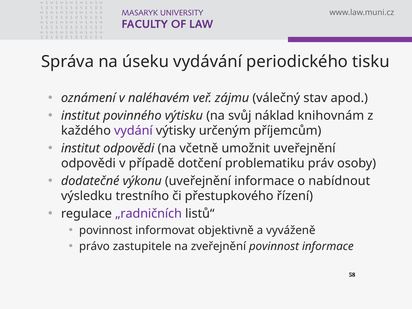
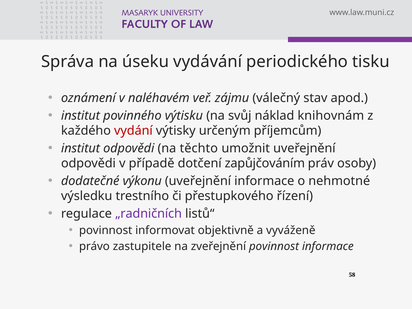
vydání colour: purple -> red
včetně: včetně -> těchto
problematiku: problematiku -> zapůjčováním
nabídnout: nabídnout -> nehmotné
